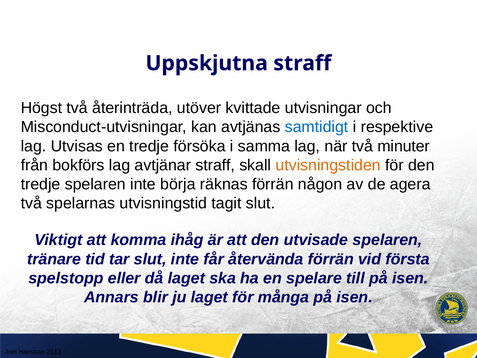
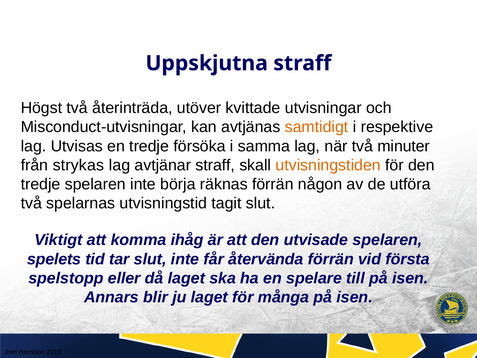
samtidigt colour: blue -> orange
bokförs: bokförs -> strykas
agera: agera -> utföra
tränare: tränare -> spelets
